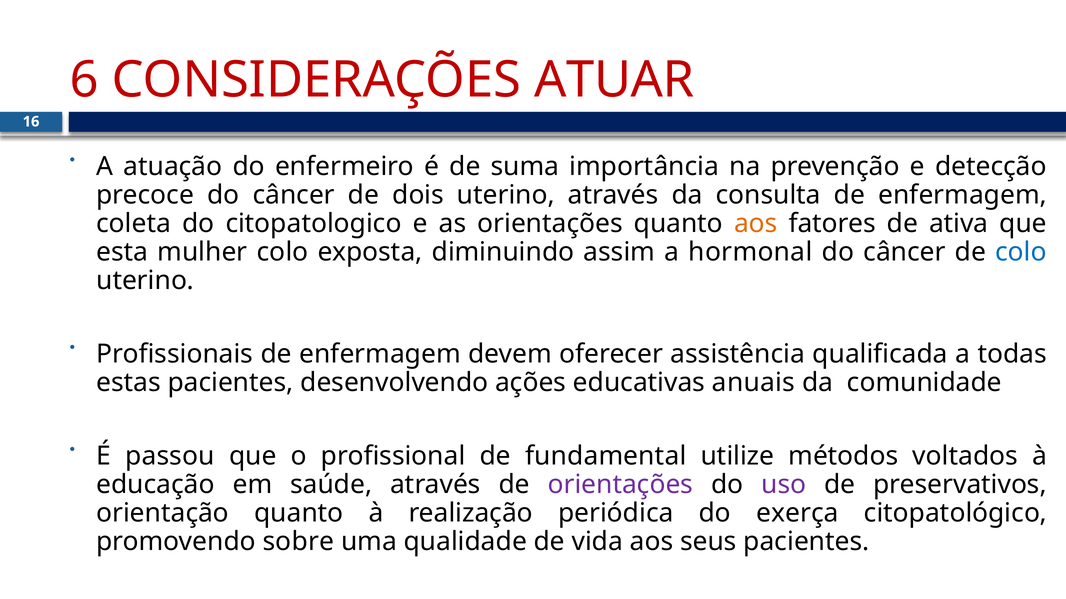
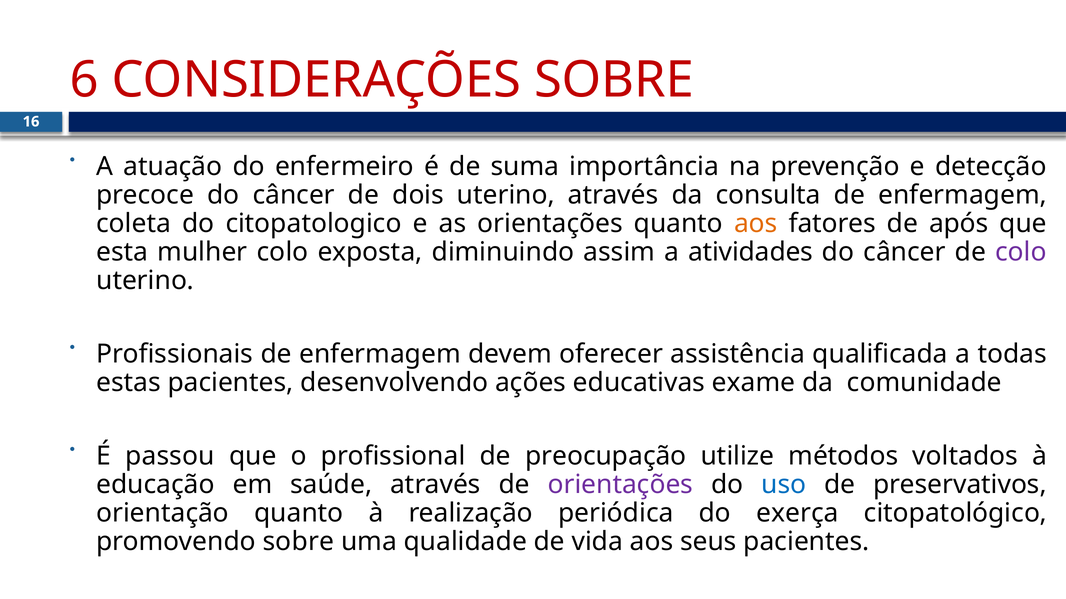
CONSIDERAÇÕES ATUAR: ATUAR -> SOBRE
ativa: ativa -> após
hormonal: hormonal -> atividades
colo at (1021, 252) colour: blue -> purple
anuais: anuais -> exame
fundamental: fundamental -> preocupação
uso colour: purple -> blue
